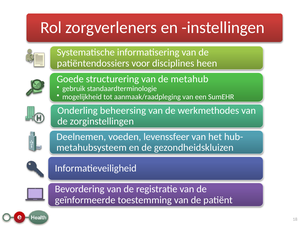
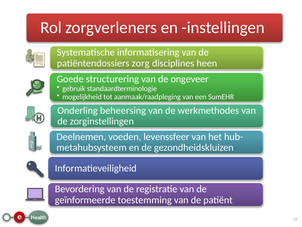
voor: voor -> zorg
metahub: metahub -> ongeveer
